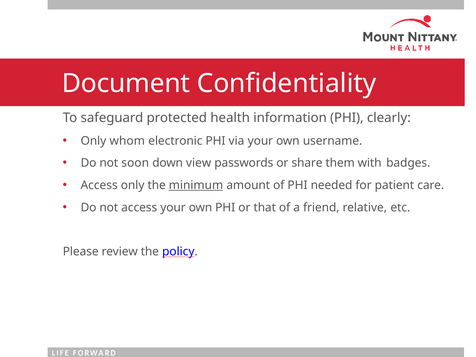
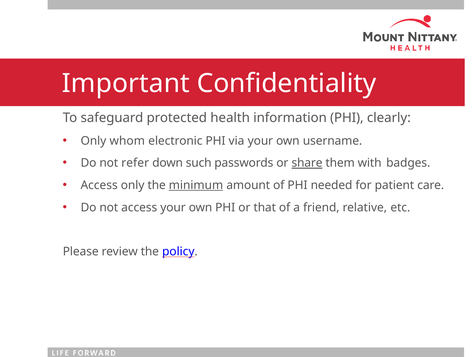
Document: Document -> Important
soon: soon -> refer
view: view -> such
share underline: none -> present
